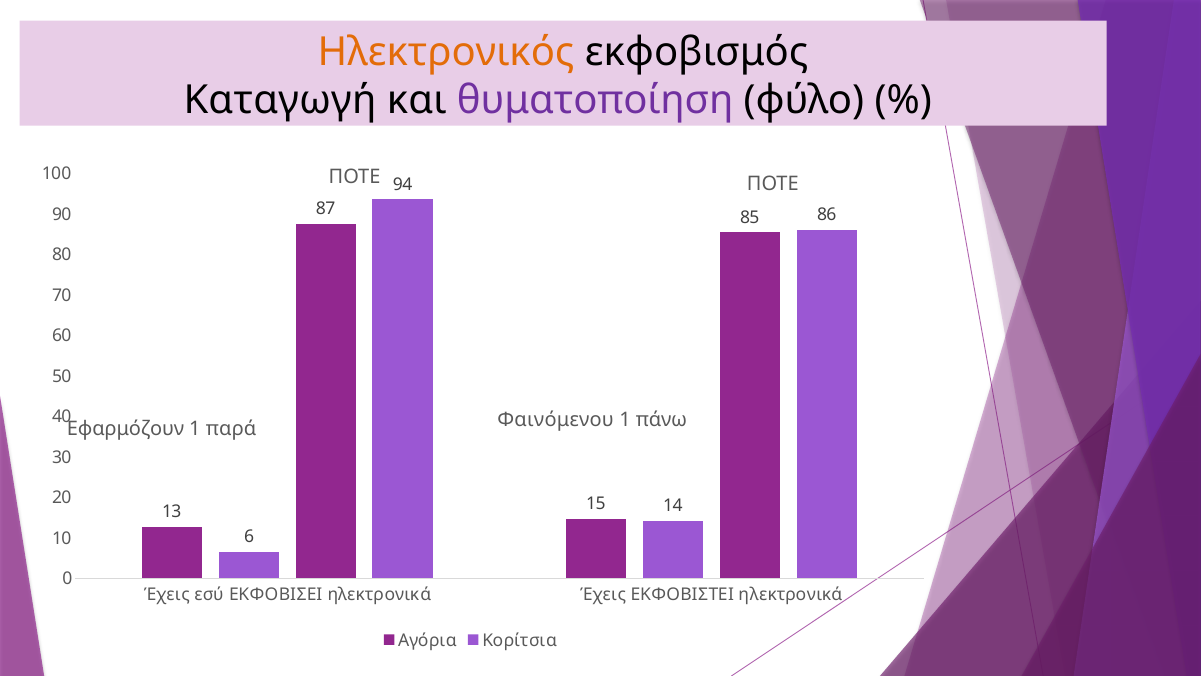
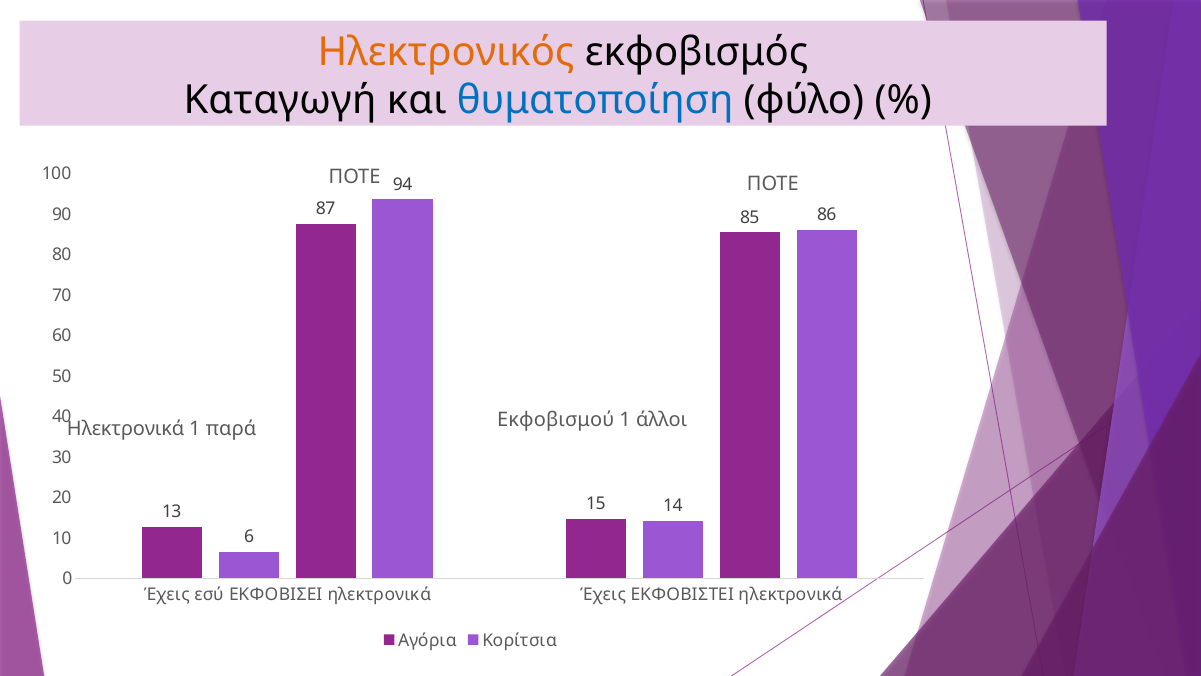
θυματοποίηση colour: purple -> blue
Φαινόμενου: Φαινόμενου -> Εκφοβισμού
πάνω: πάνω -> άλλοι
Εφαρμόζουν at (126, 429): Εφαρμόζουν -> Ηλεκτρονικά
